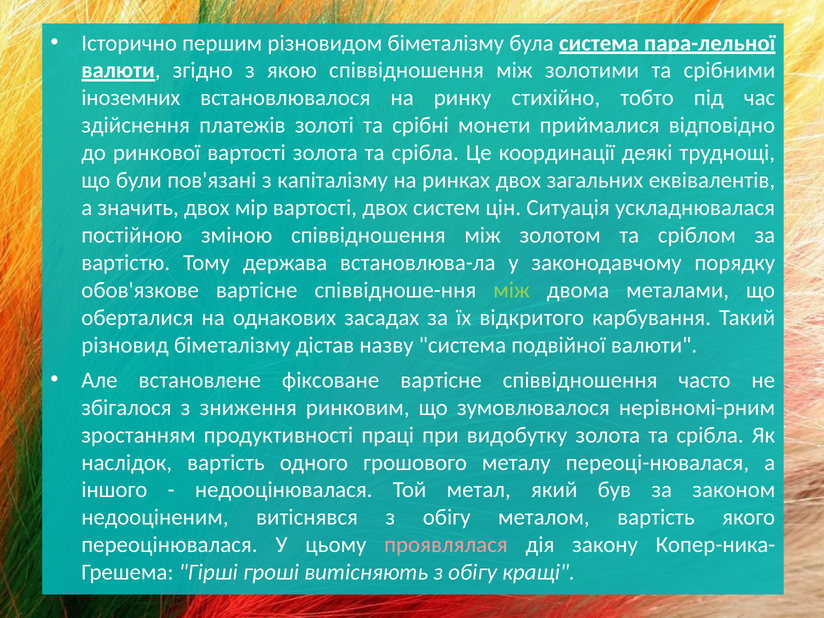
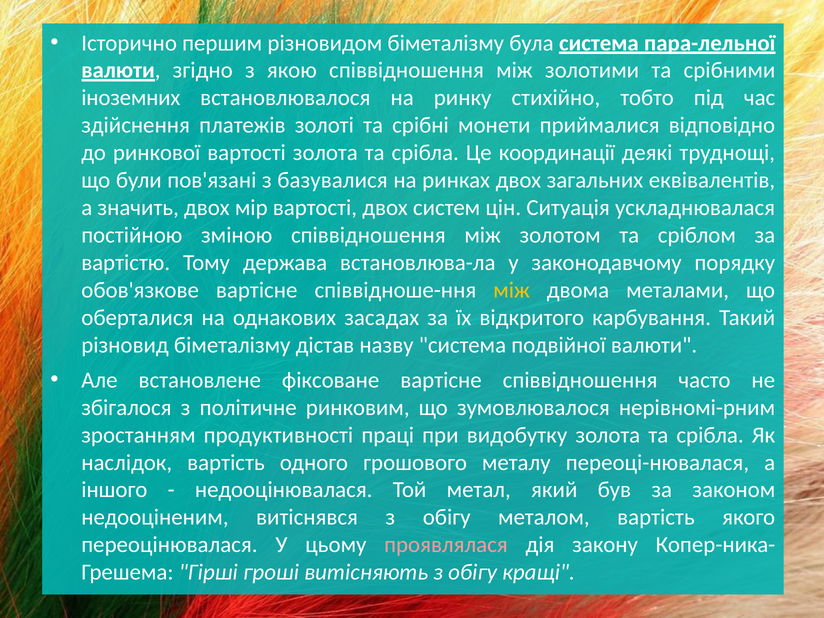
капіталізму: капіталізму -> базувалися
між at (512, 290) colour: light green -> yellow
зниження: зниження -> політичне
